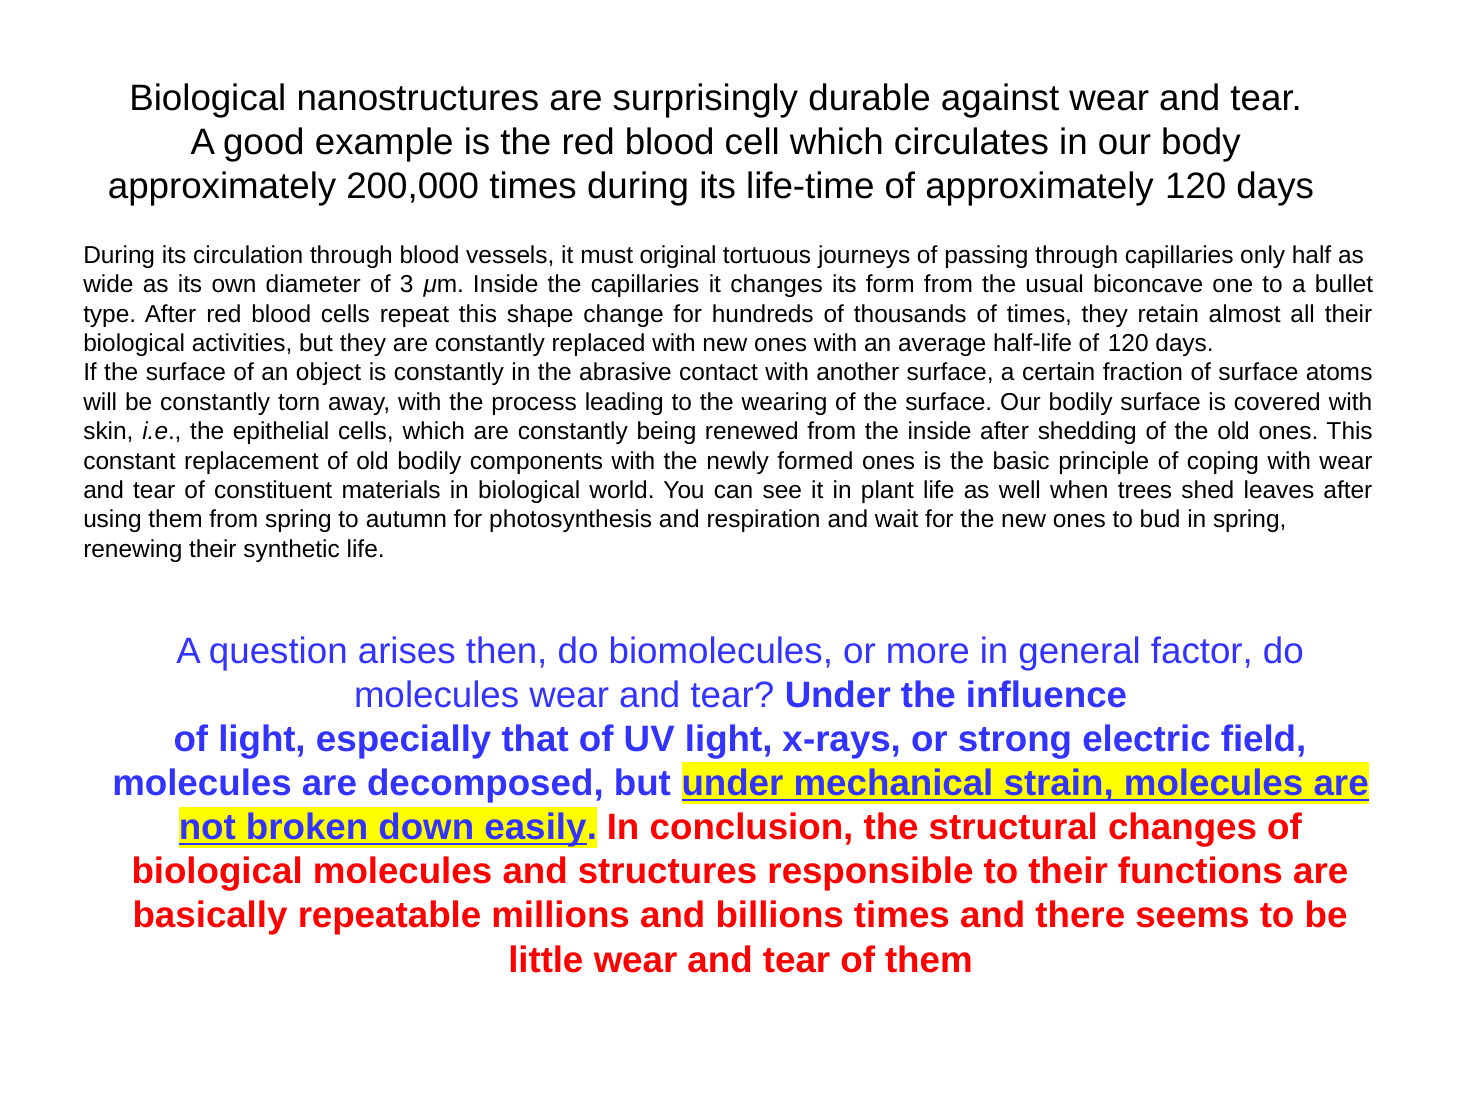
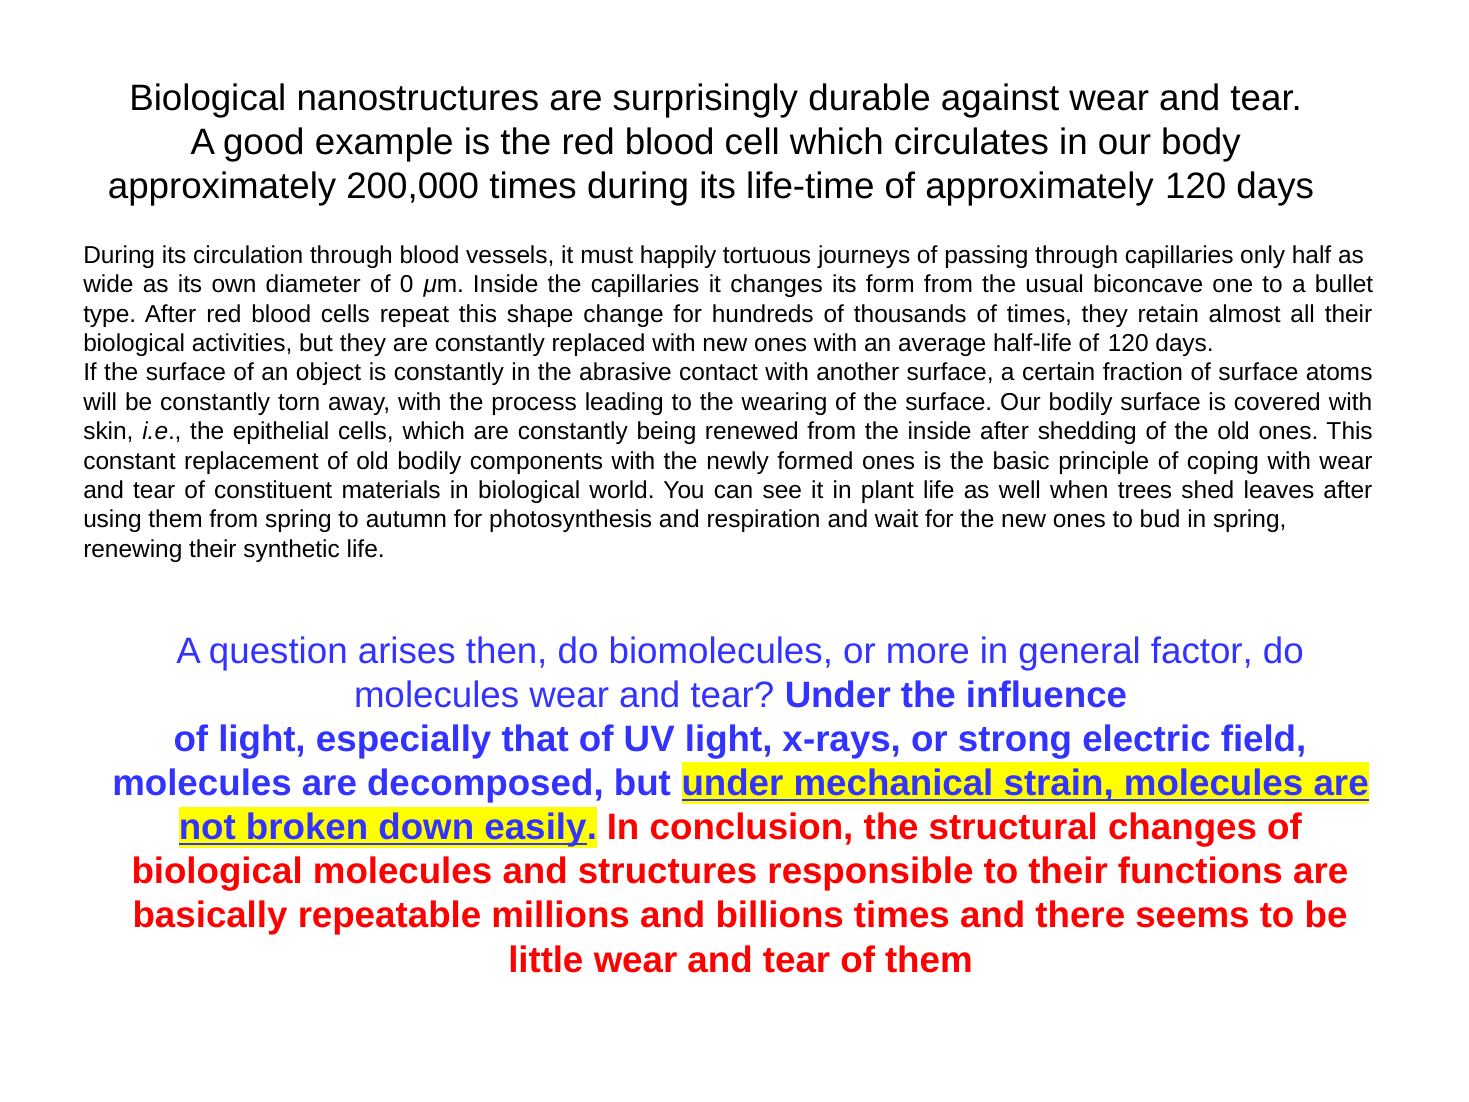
original: original -> happily
3: 3 -> 0
